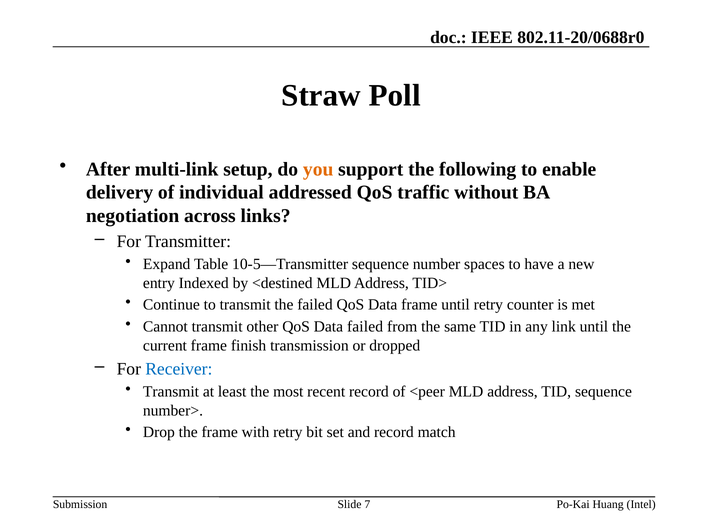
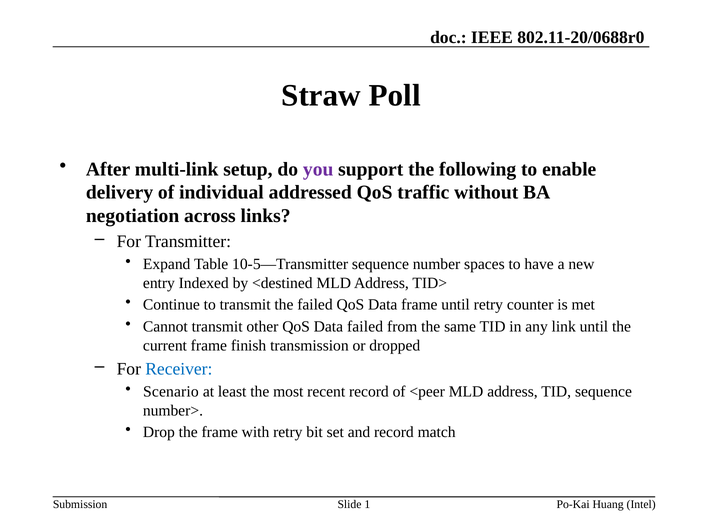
you colour: orange -> purple
Transmit at (171, 392): Transmit -> Scenario
7: 7 -> 1
